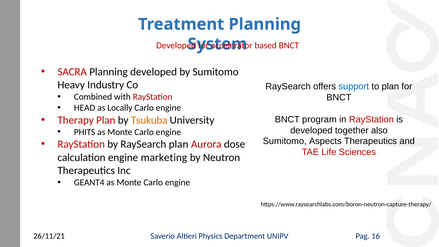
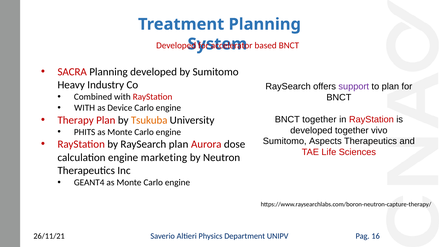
support colour: blue -> purple
HEAD at (85, 108): HEAD -> WITH
Locally: Locally -> Device
BNCT program: program -> together
also: also -> vivo
